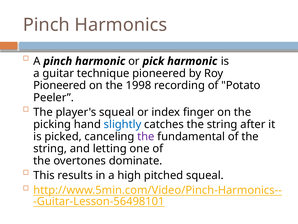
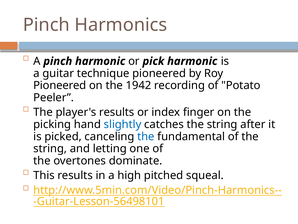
1998: 1998 -> 1942
player's squeal: squeal -> results
the at (146, 136) colour: purple -> blue
